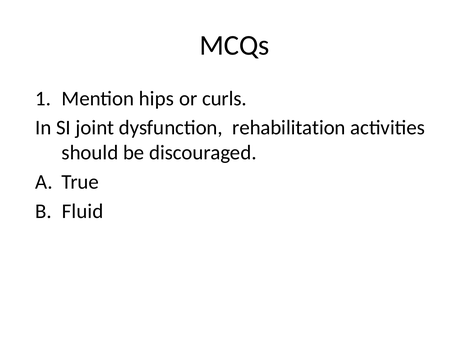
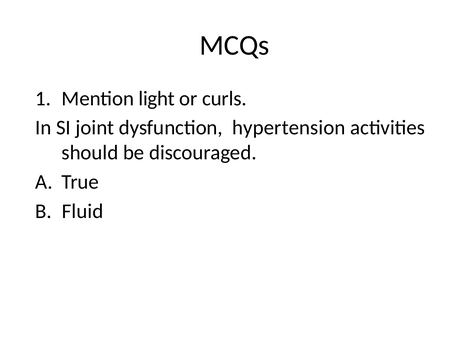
hips: hips -> light
rehabilitation: rehabilitation -> hypertension
